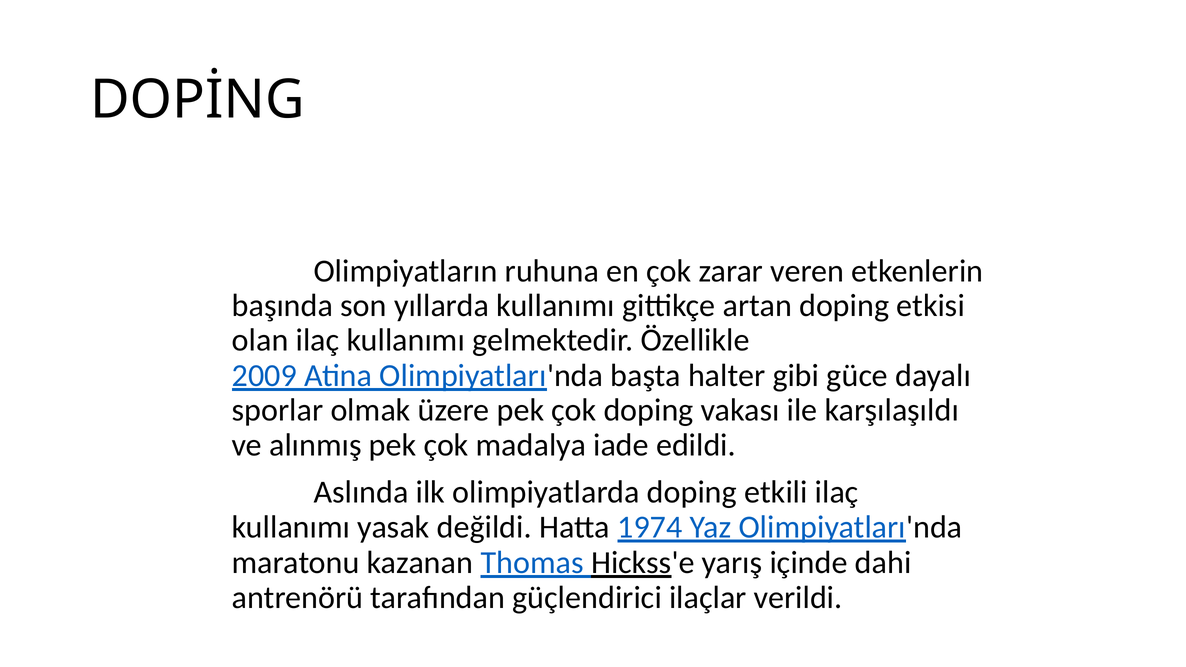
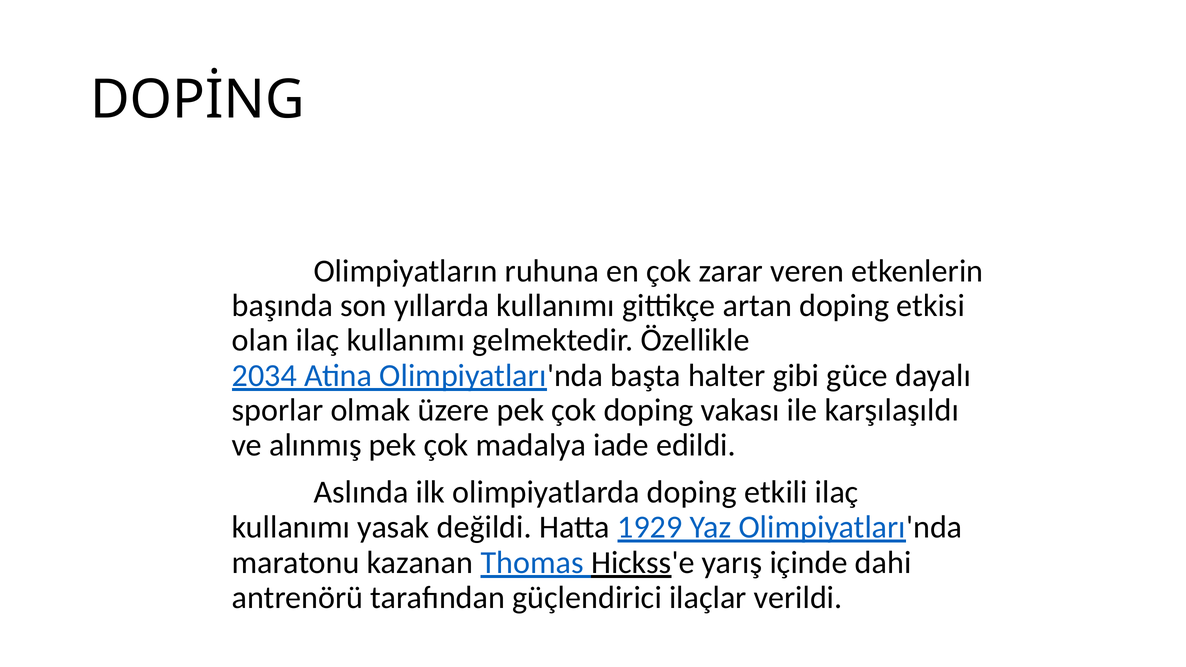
2009: 2009 -> 2034
1974: 1974 -> 1929
